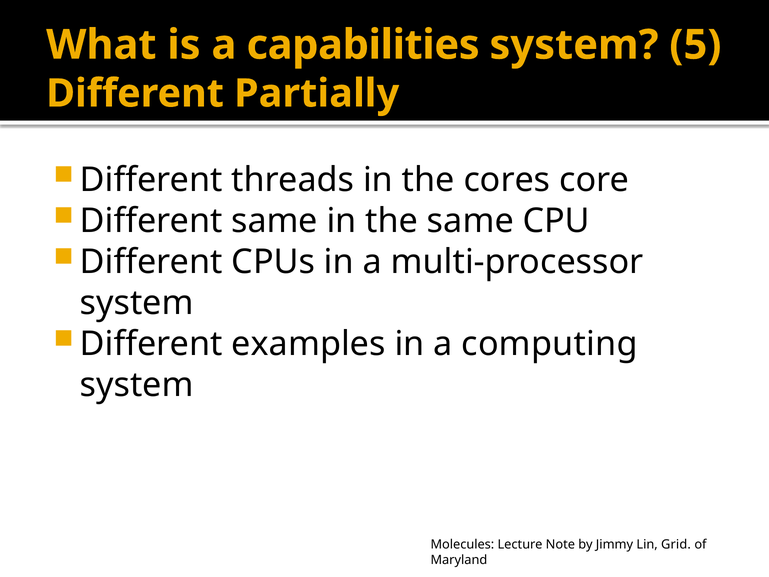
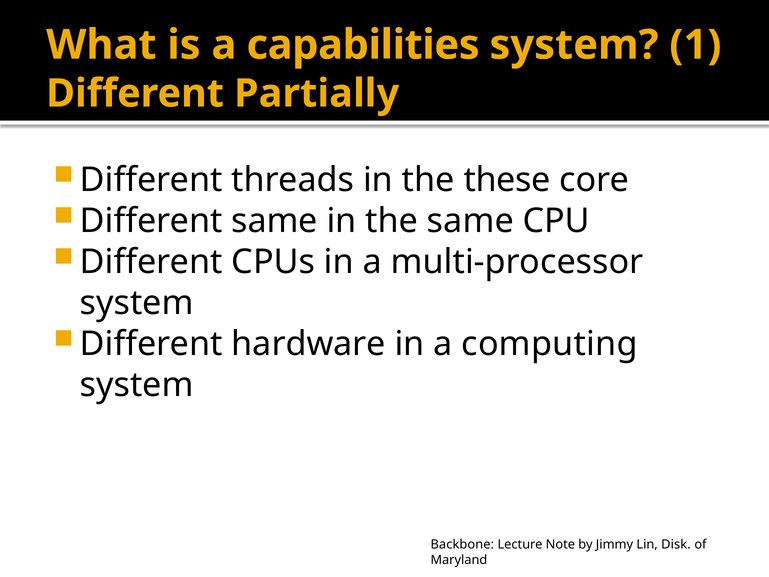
5: 5 -> 1
cores: cores -> these
examples: examples -> hardware
Molecules: Molecules -> Backbone
Grid: Grid -> Disk
